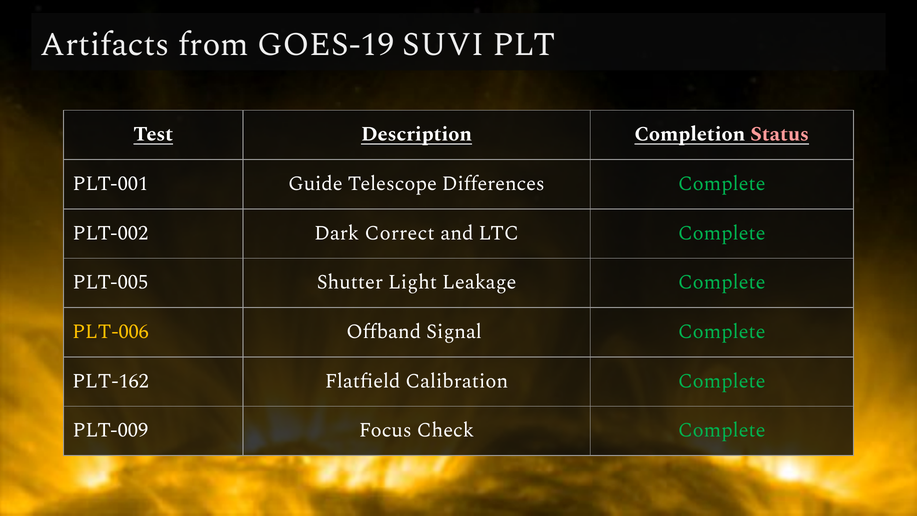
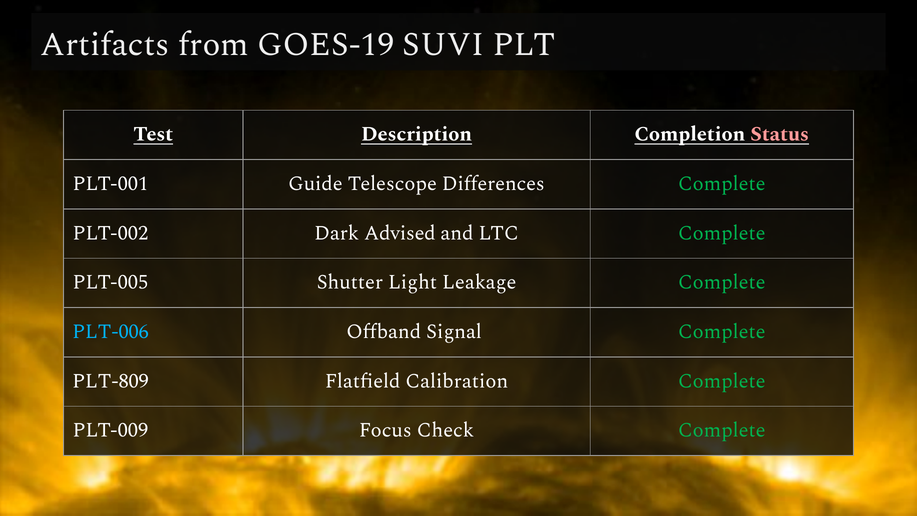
Correct: Correct -> Advised
PLT-006 colour: yellow -> light blue
PLT-162: PLT-162 -> PLT-809
